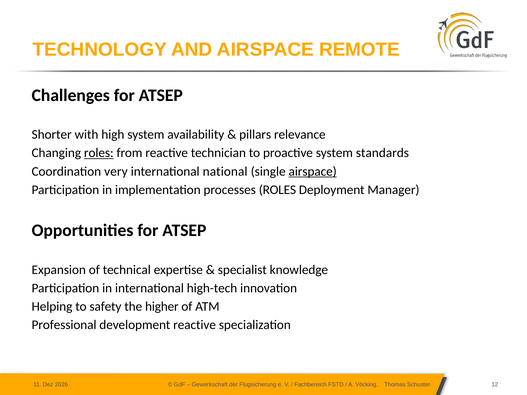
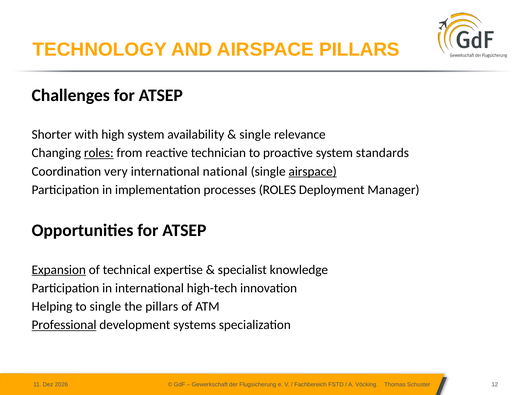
AIRSPACE REMOTE: REMOTE -> PILLARS
pillars at (255, 135): pillars -> single
Expansion underline: none -> present
to safety: safety -> single
the higher: higher -> pillars
Professional underline: none -> present
development reactive: reactive -> systems
